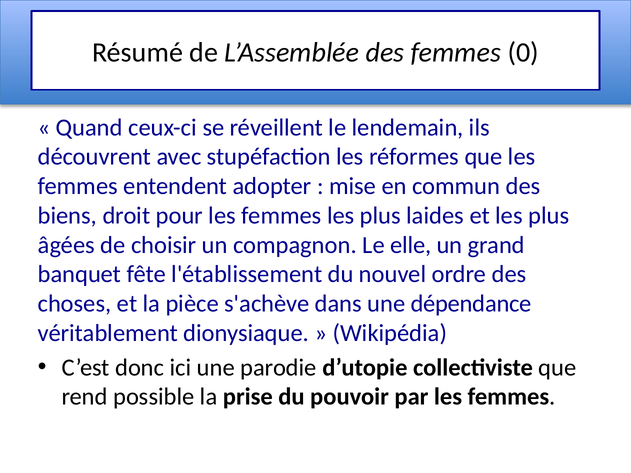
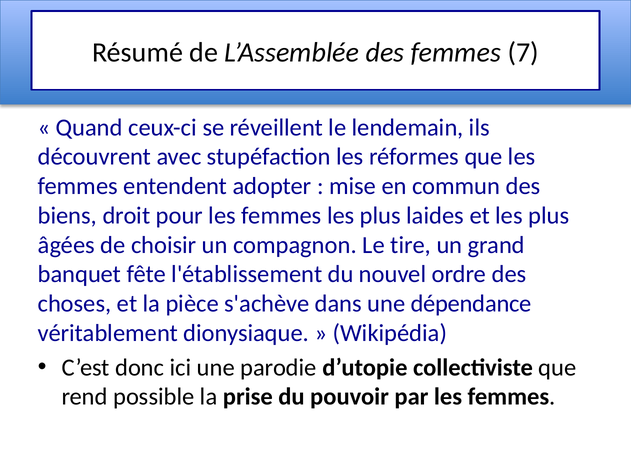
0: 0 -> 7
elle: elle -> tire
